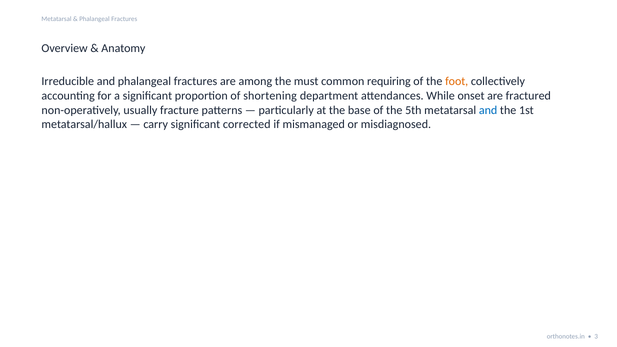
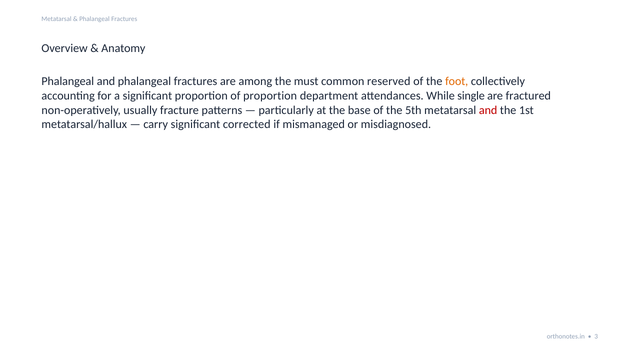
Irreducible at (68, 81): Irreducible -> Phalangeal
requiring: requiring -> reserved
of shortening: shortening -> proportion
onset: onset -> single
and at (488, 110) colour: blue -> red
